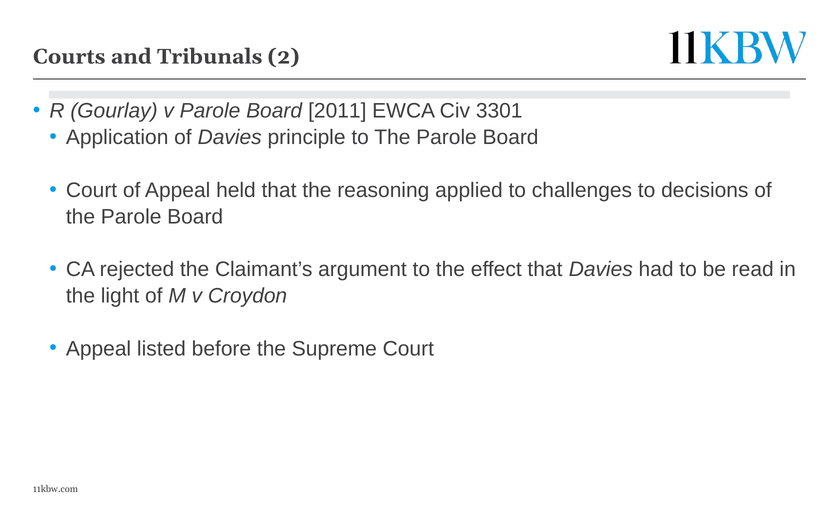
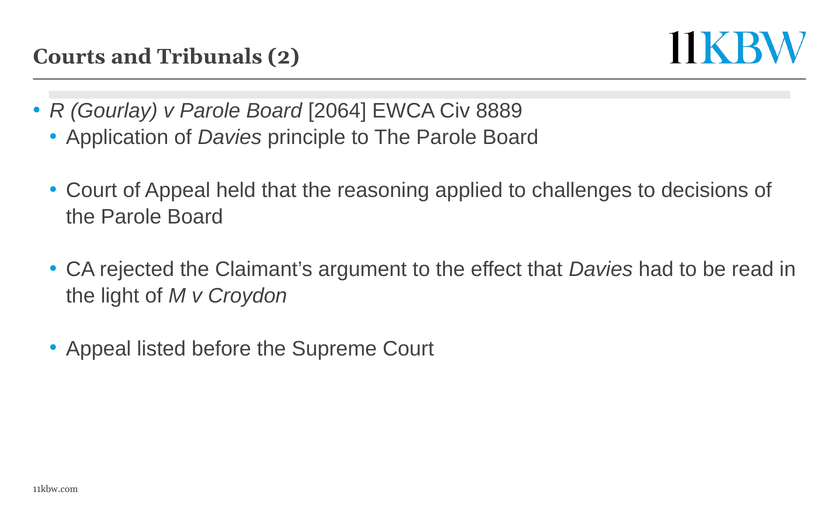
2011: 2011 -> 2064
3301: 3301 -> 8889
